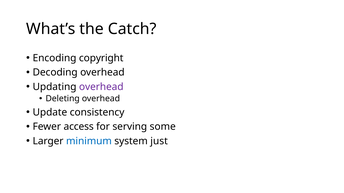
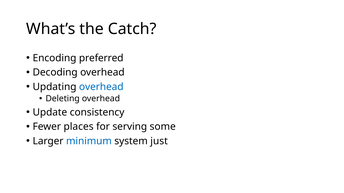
copyright: copyright -> preferred
overhead at (101, 87) colour: purple -> blue
access: access -> places
